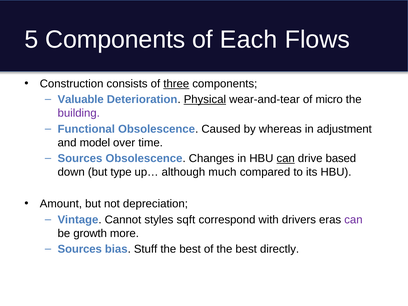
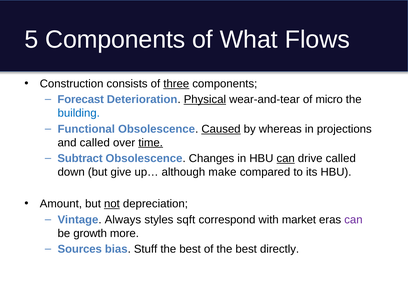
Each: Each -> What
Valuable: Valuable -> Forecast
building colour: purple -> blue
Caused underline: none -> present
adjustment: adjustment -> projections
and model: model -> called
time underline: none -> present
Sources at (80, 158): Sources -> Subtract
drive based: based -> called
type: type -> give
much: much -> make
not underline: none -> present
Cannot: Cannot -> Always
drivers: drivers -> market
